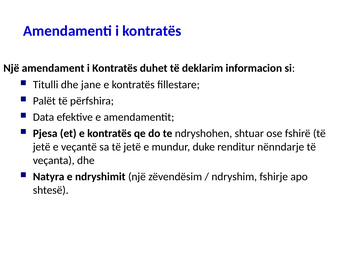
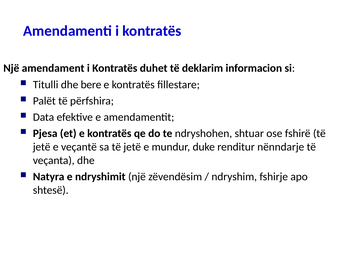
jane: jane -> bere
